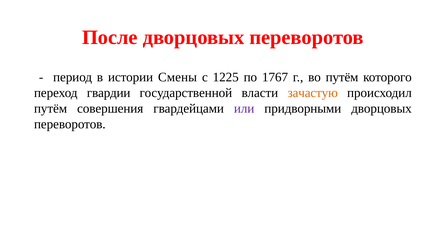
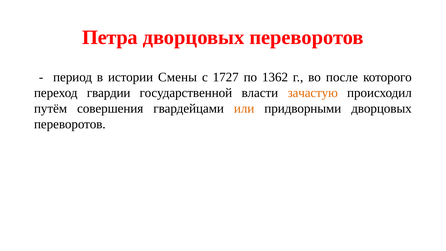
После: После -> Петра
1225: 1225 -> 1727
1767: 1767 -> 1362
во путём: путём -> после
или colour: purple -> orange
